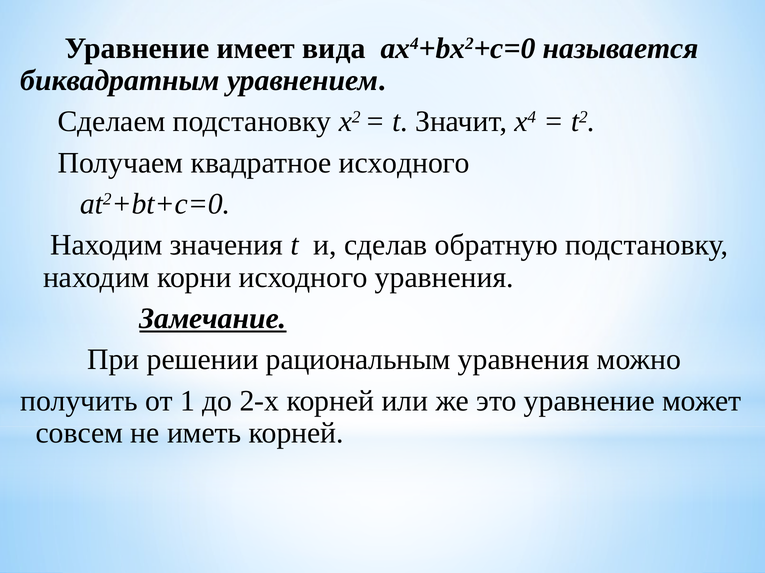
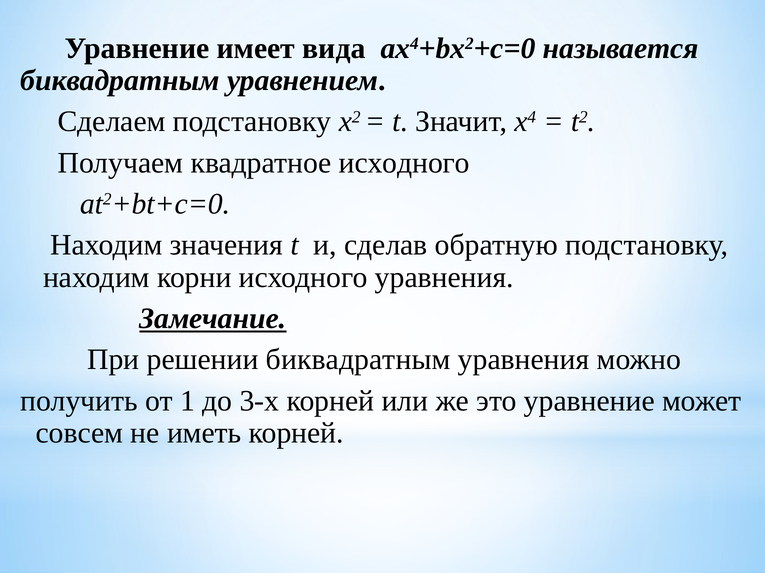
решении рациональным: рациональным -> биквадратным
2-х: 2-х -> 3-х
